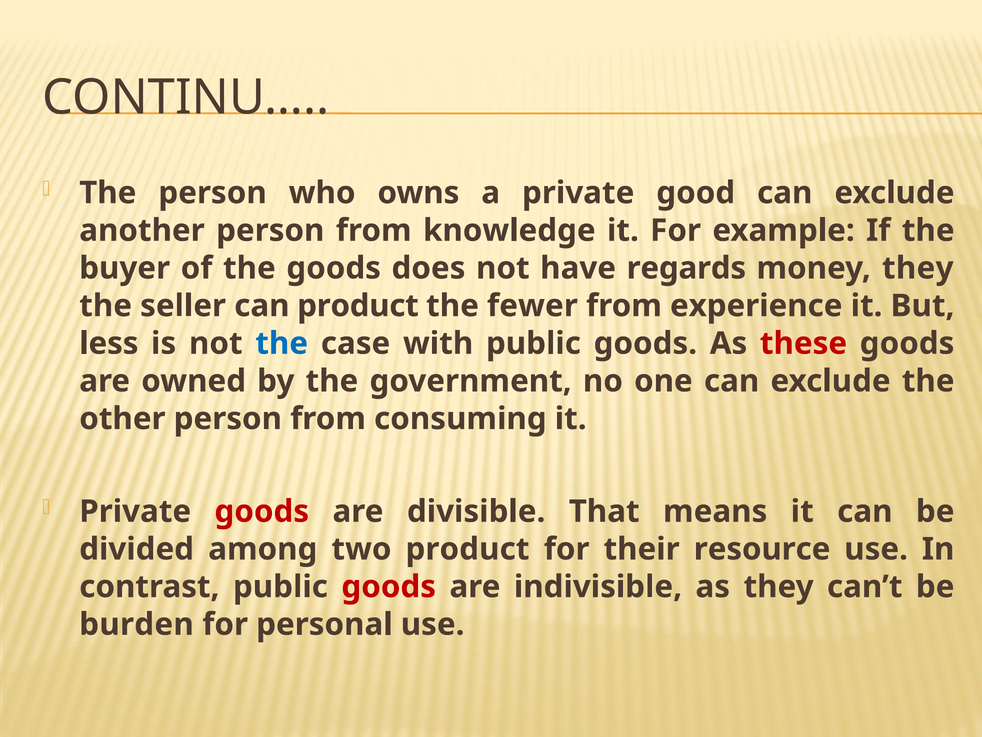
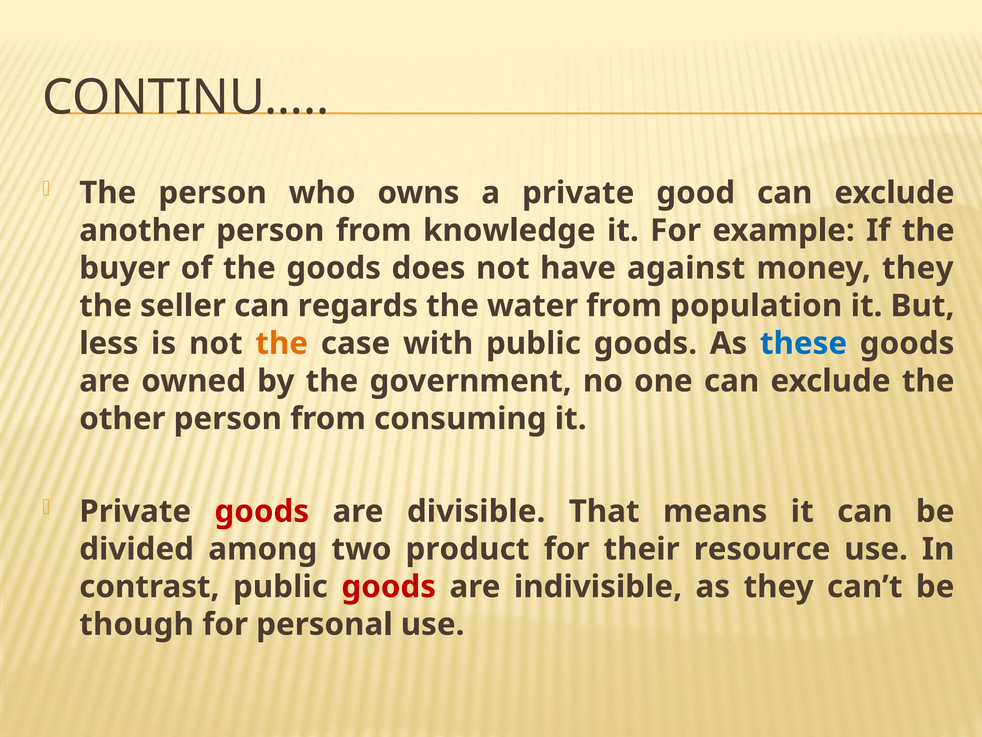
regards: regards -> against
can product: product -> regards
fewer: fewer -> water
experience: experience -> population
the at (282, 343) colour: blue -> orange
these colour: red -> blue
burden: burden -> though
